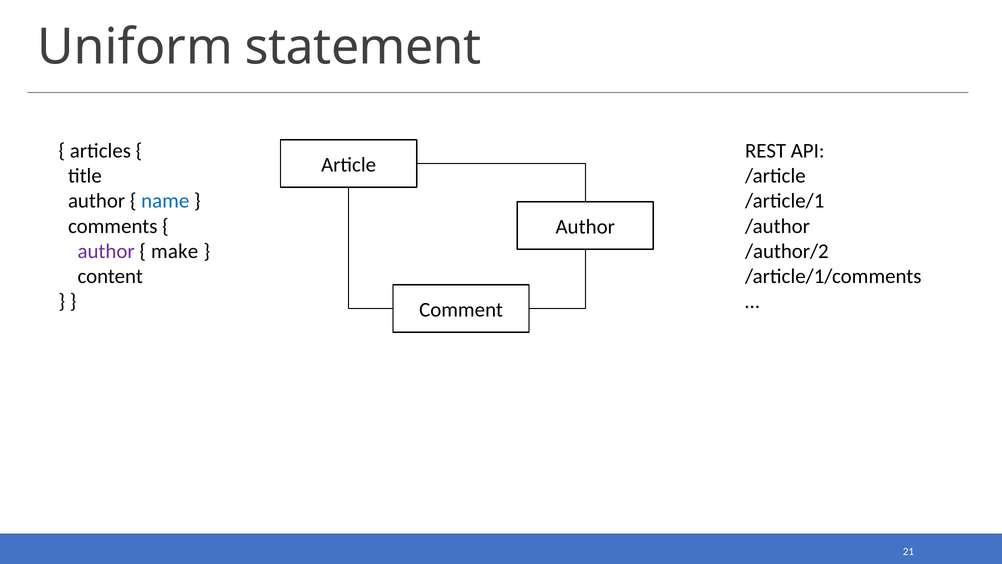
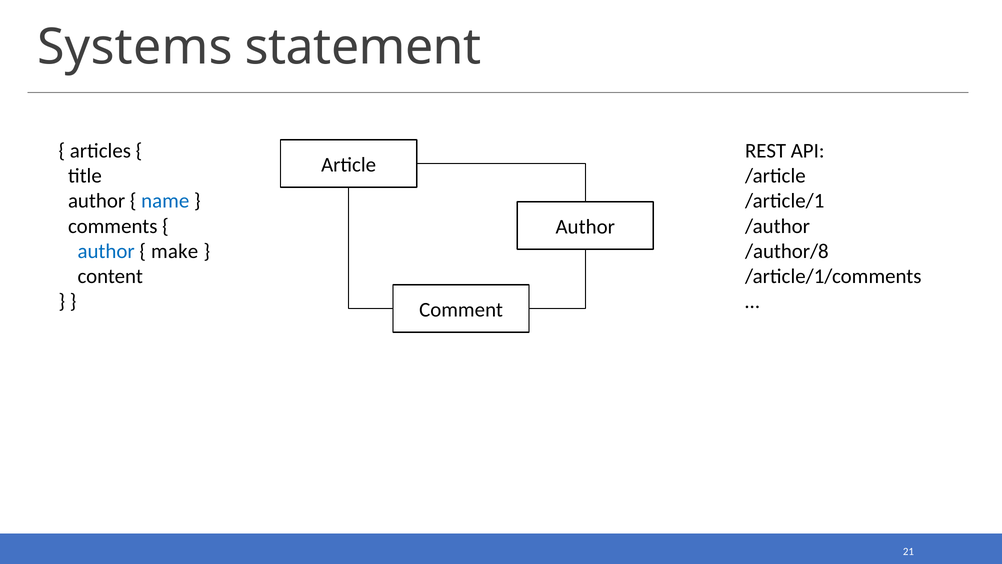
Uniform: Uniform -> Systems
author at (106, 251) colour: purple -> blue
/author/2: /author/2 -> /author/8
